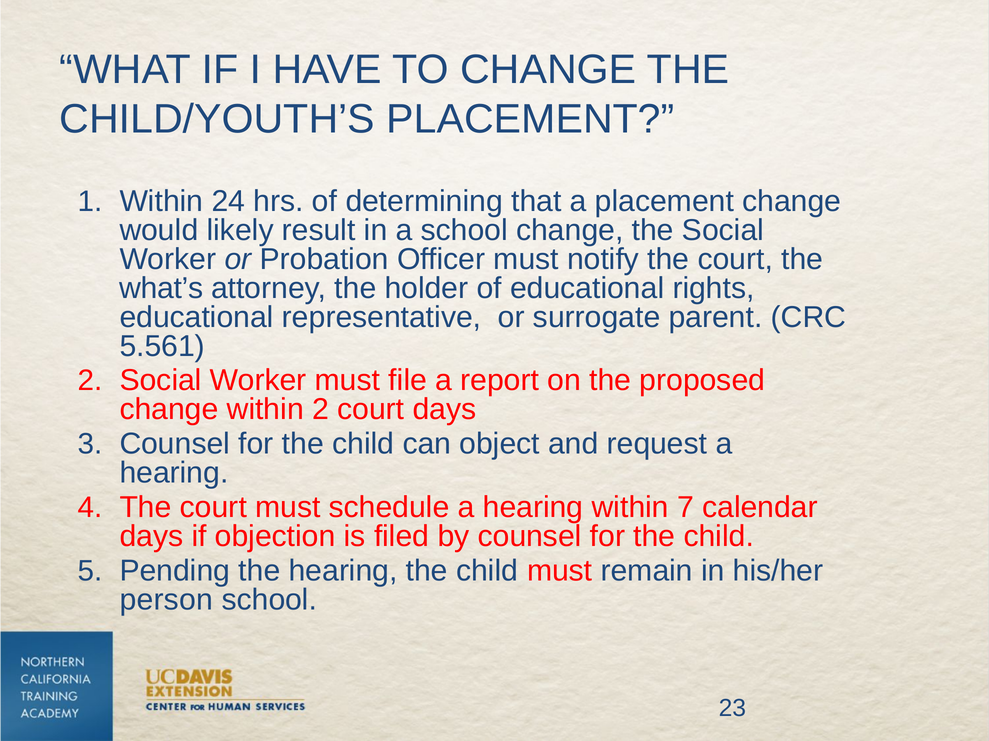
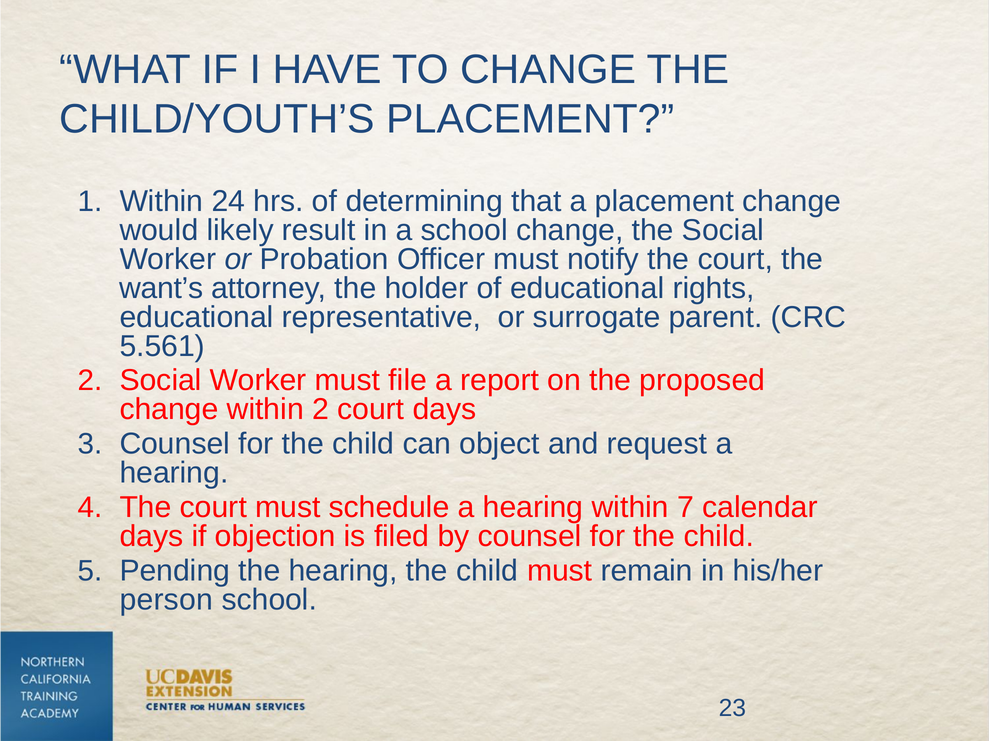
what’s: what’s -> want’s
